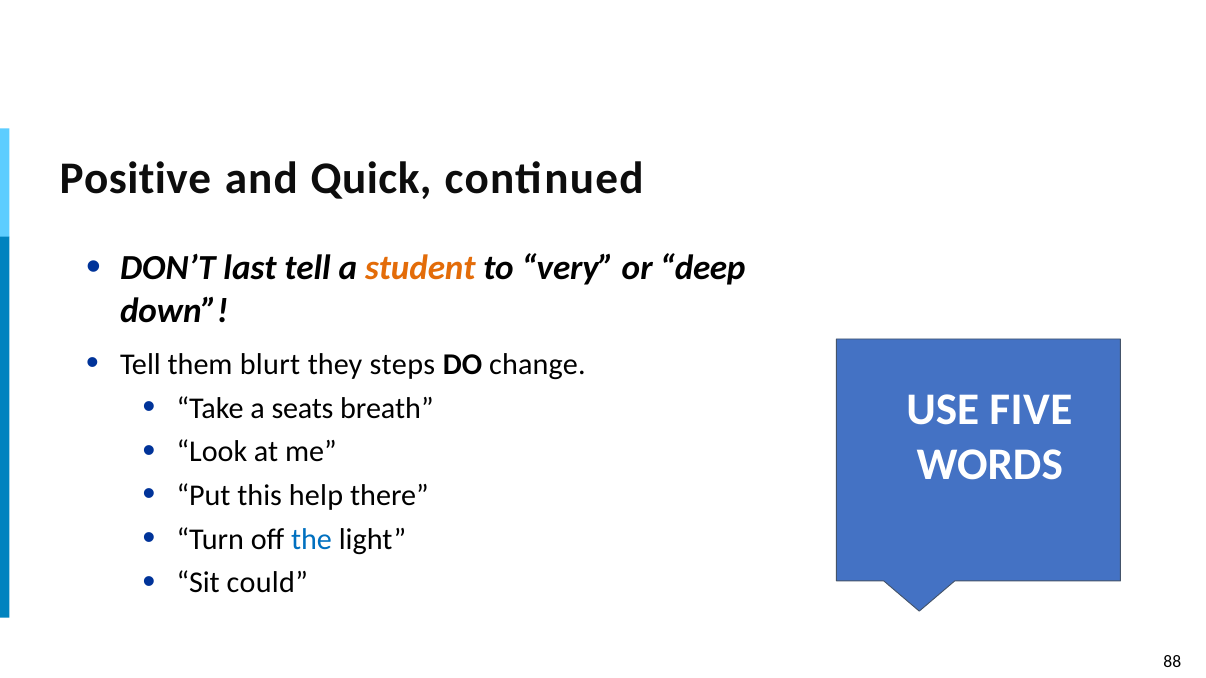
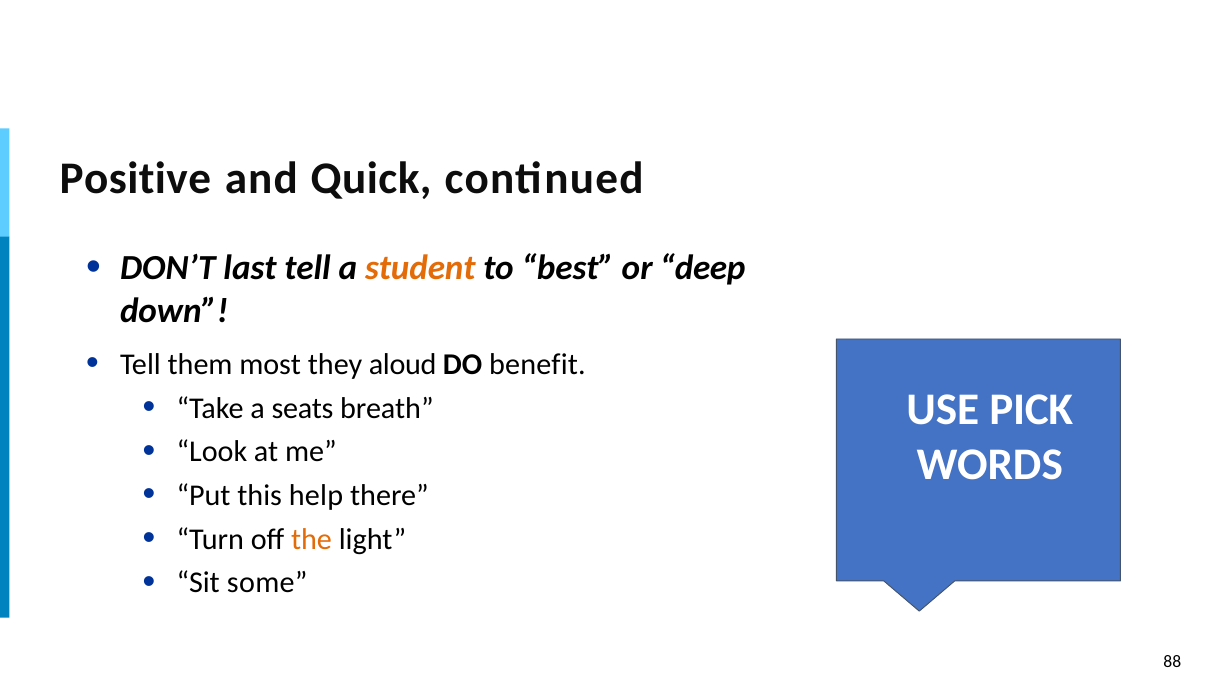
very: very -> best
blurt: blurt -> most
steps: steps -> aloud
change: change -> benefit
FIVE: FIVE -> PICK
the colour: blue -> orange
could: could -> some
